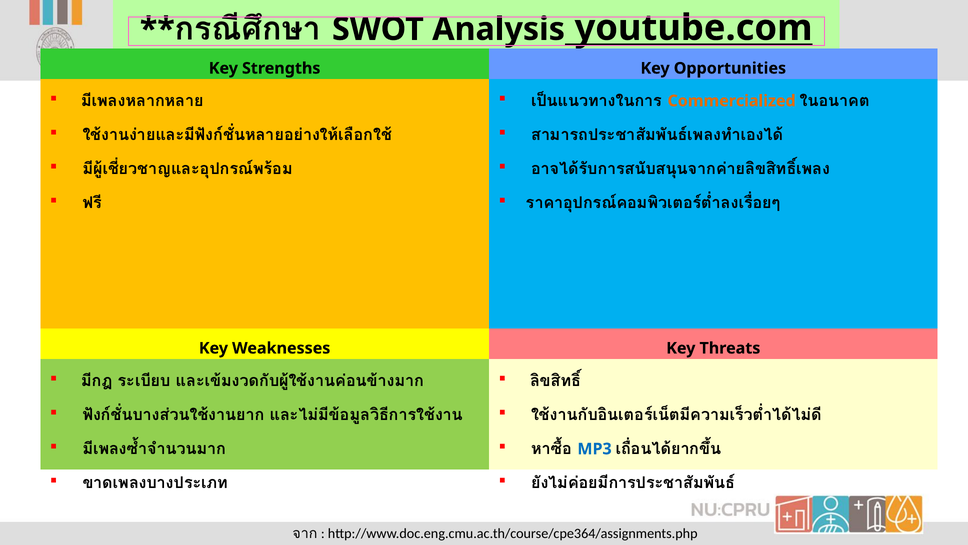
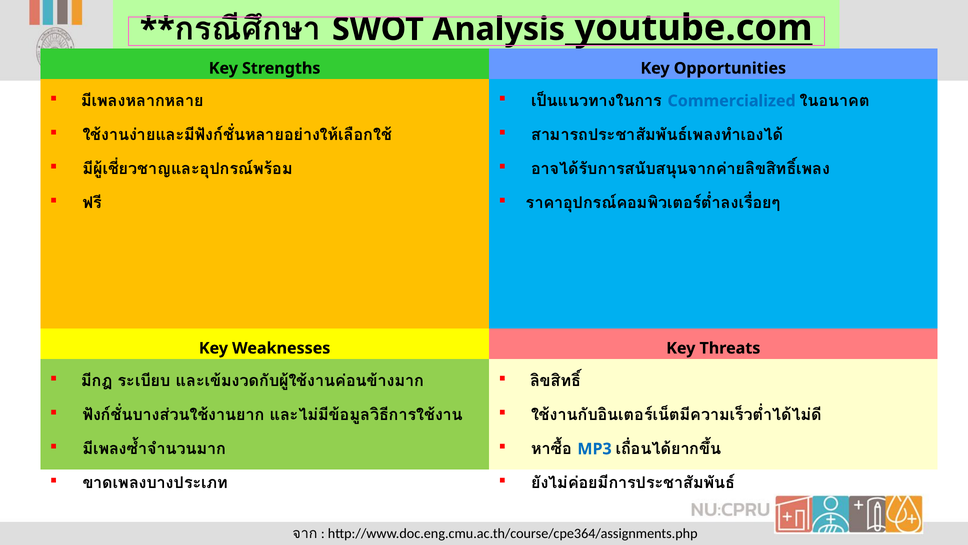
Commercialized colour: orange -> blue
